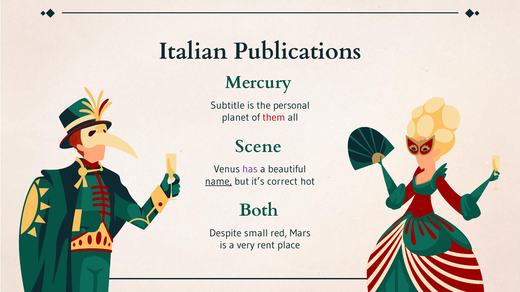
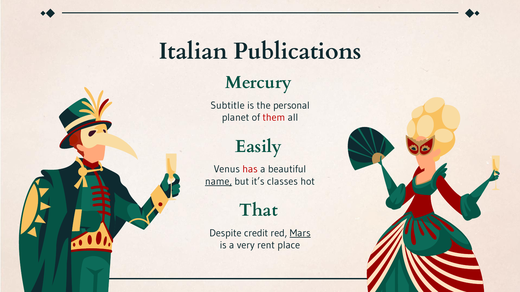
Scene: Scene -> Easily
has colour: purple -> red
correct: correct -> classes
Both: Both -> That
small: small -> credit
Mars underline: none -> present
